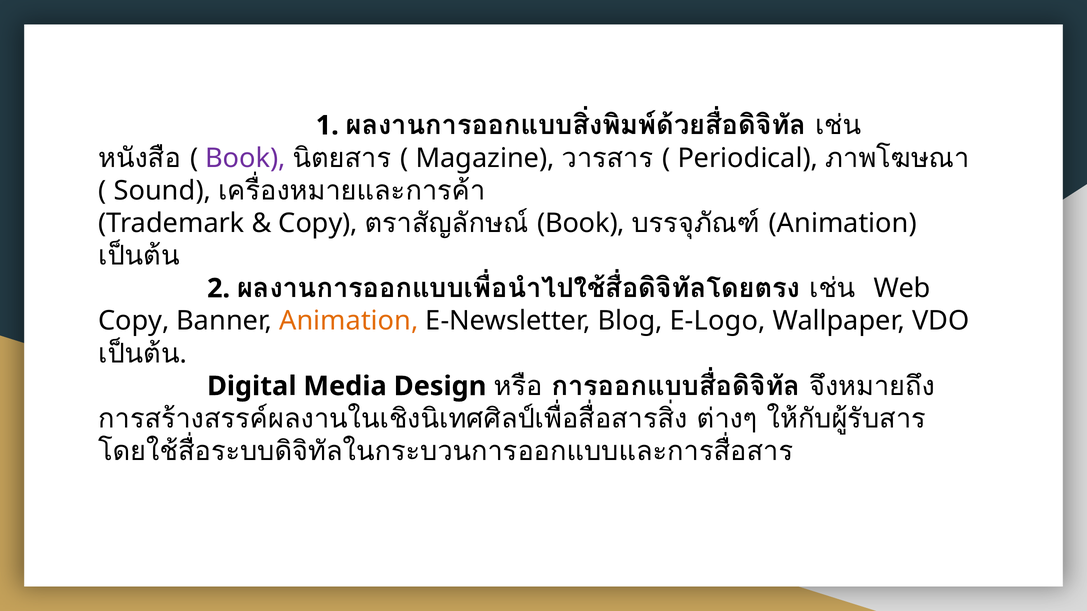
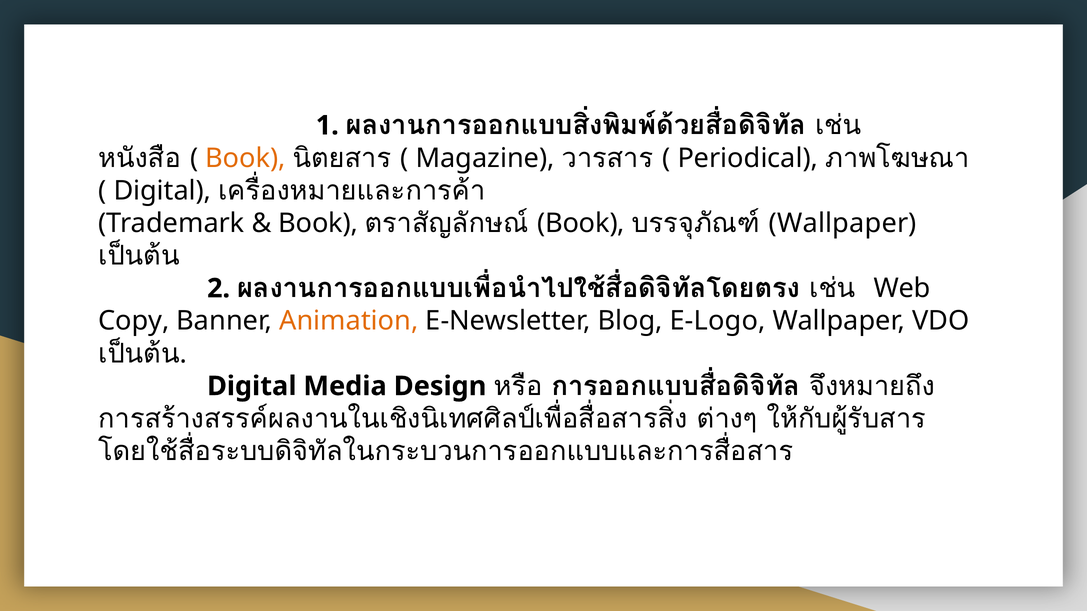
Book at (245, 158) colour: purple -> orange
Sound at (162, 191): Sound -> Digital
Copy at (318, 223): Copy -> Book
Animation at (843, 223): Animation -> Wallpaper
